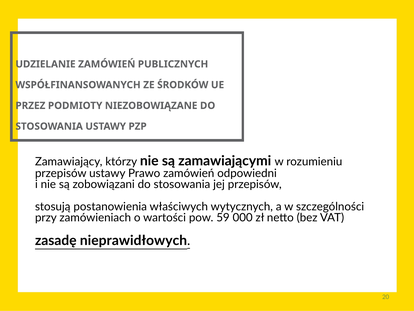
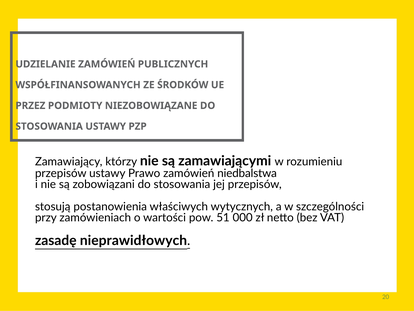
odpowiedni: odpowiedni -> niedbalstwa
59: 59 -> 51
